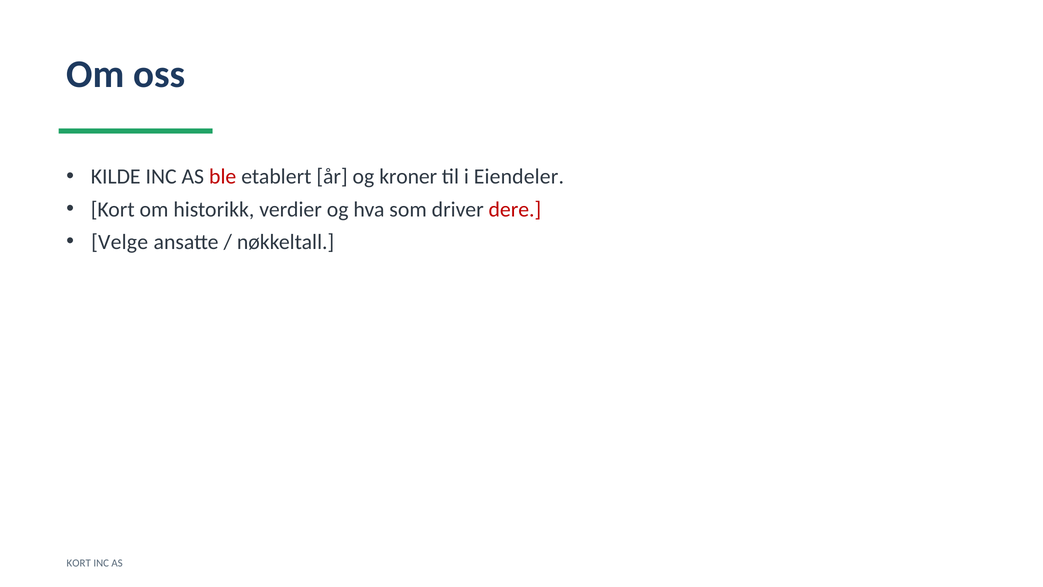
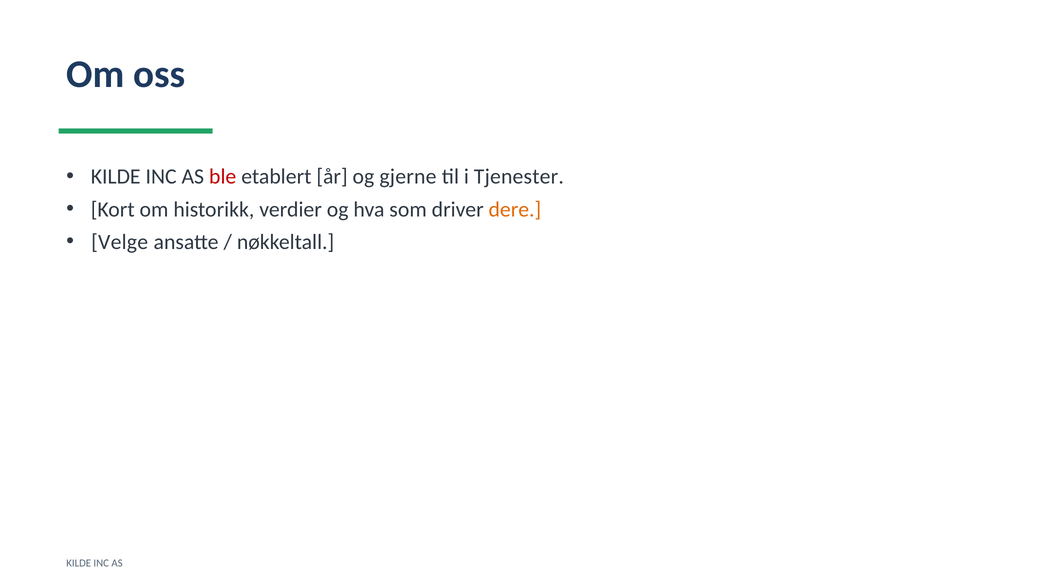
kroner: kroner -> gjerne
Eiendeler: Eiendeler -> Tjenester
dere colour: red -> orange
KORT at (79, 563): KORT -> KILDE
